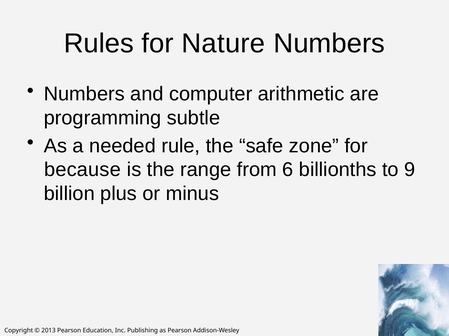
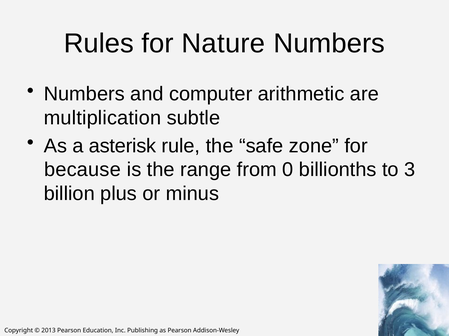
programming: programming -> multiplication
needed: needed -> asterisk
6: 6 -> 0
9: 9 -> 3
